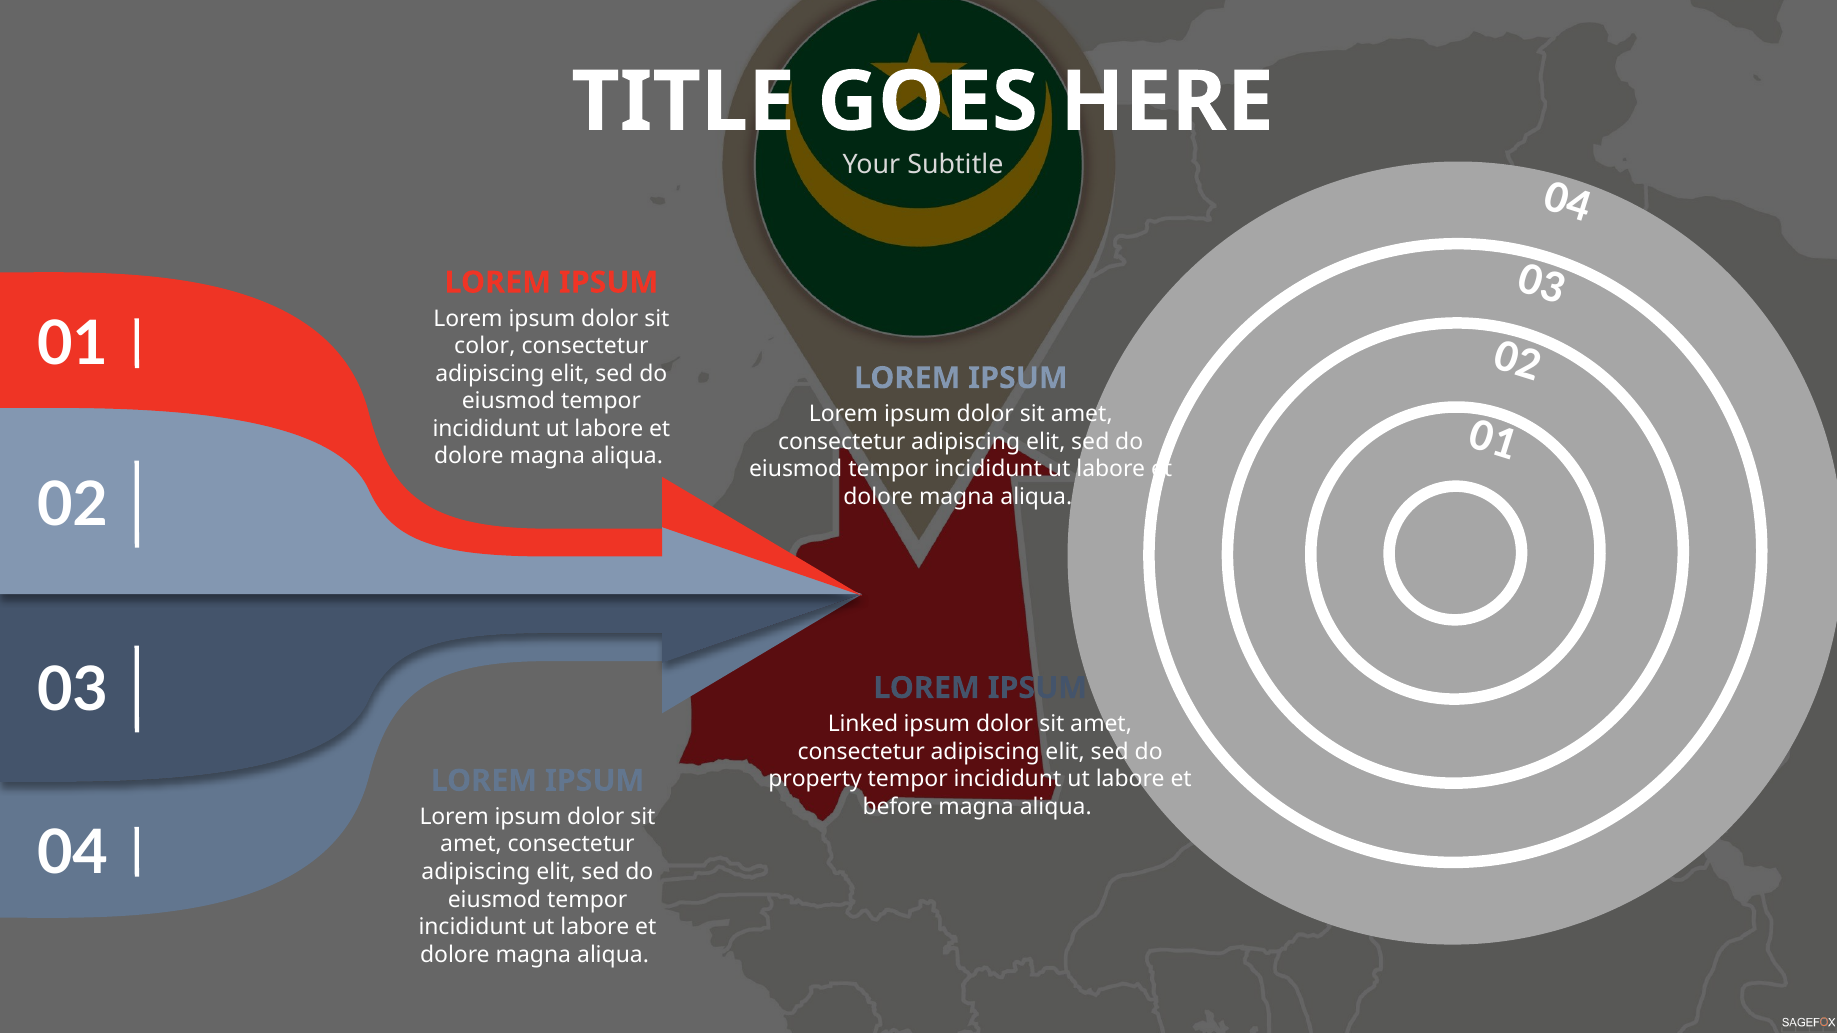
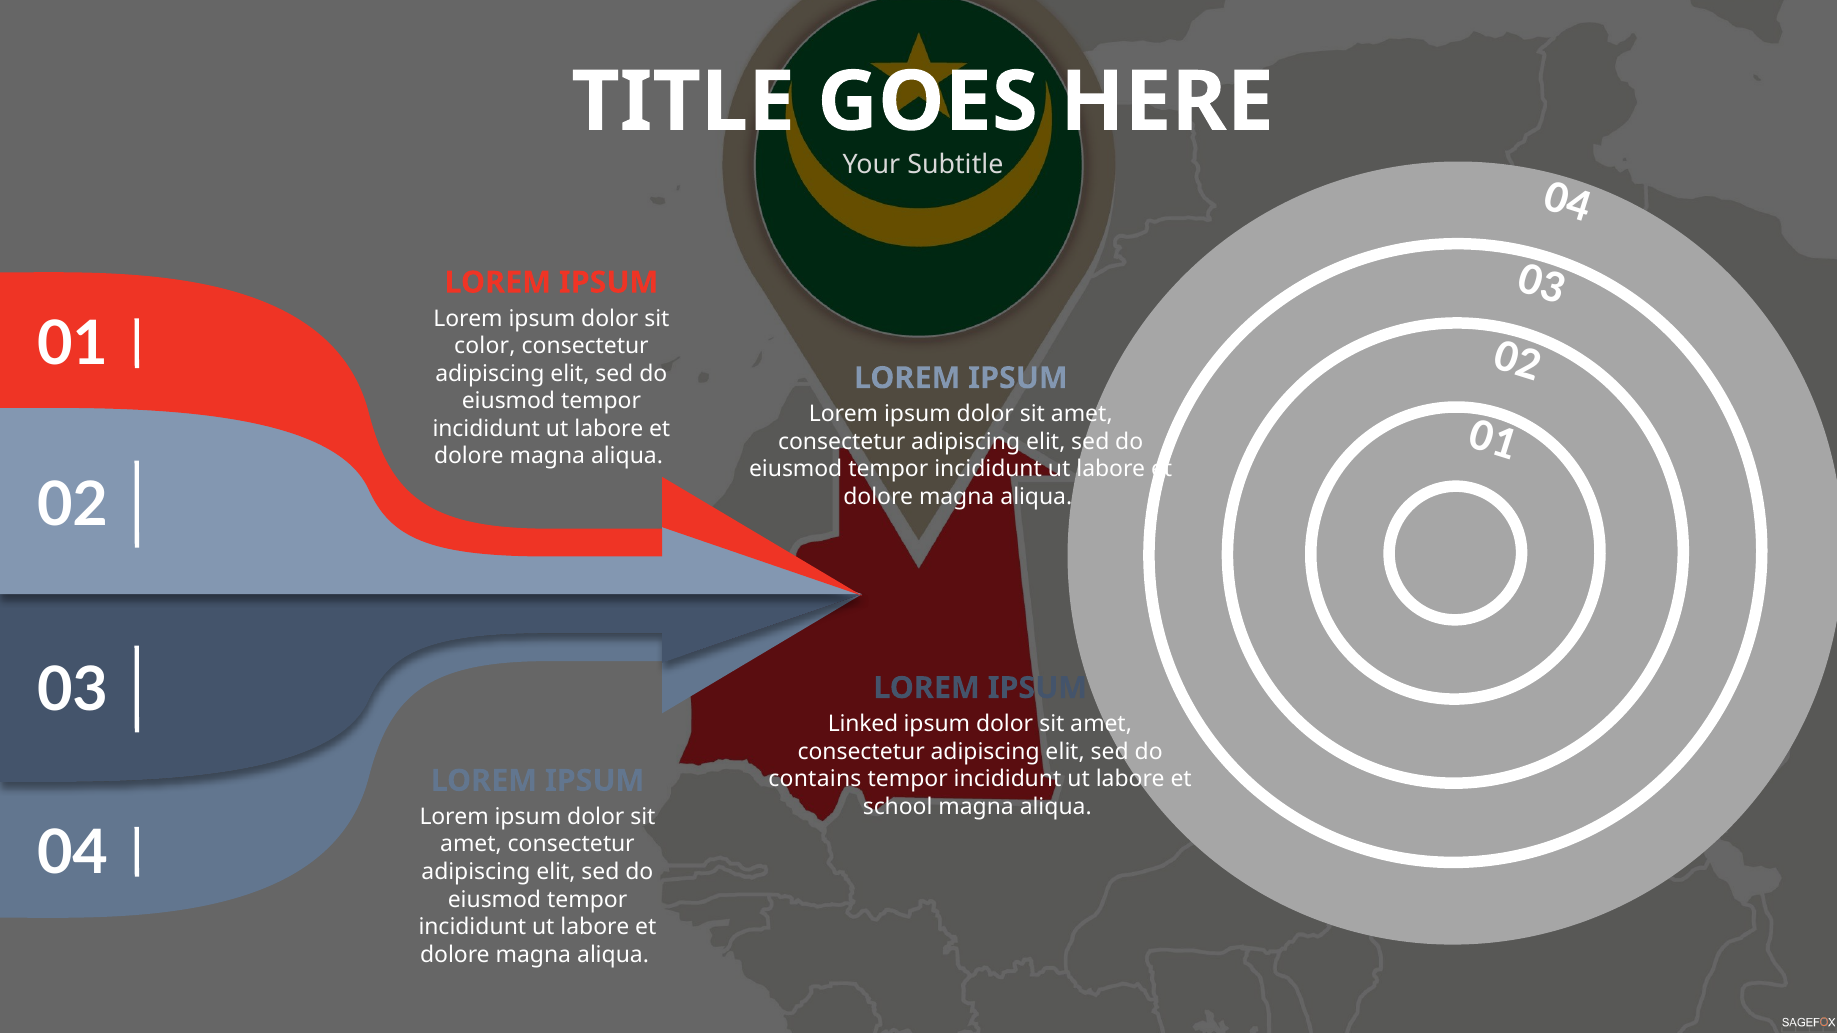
property: property -> contains
before: before -> school
